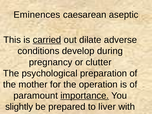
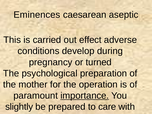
carried underline: present -> none
dilate: dilate -> effect
clutter: clutter -> turned
liver: liver -> care
